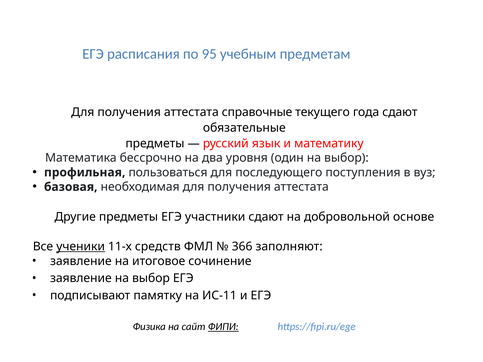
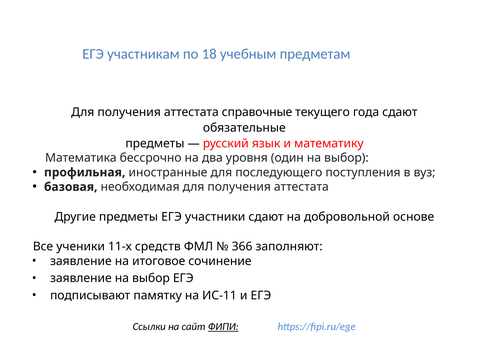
расписания: расписания -> участникам
95: 95 -> 18
пользоваться: пользоваться -> иностранные
ученики underline: present -> none
Физика: Физика -> Ссылки
